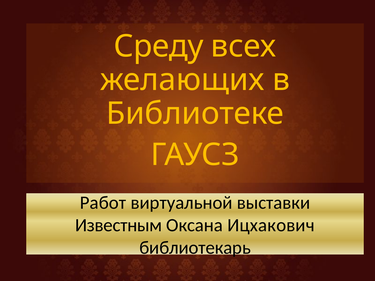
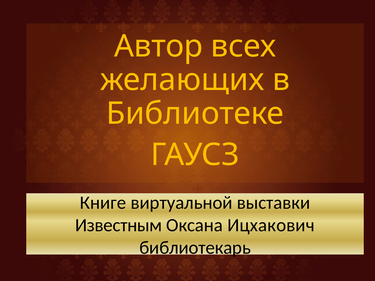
Среду: Среду -> Автор
Работ: Работ -> Книге
